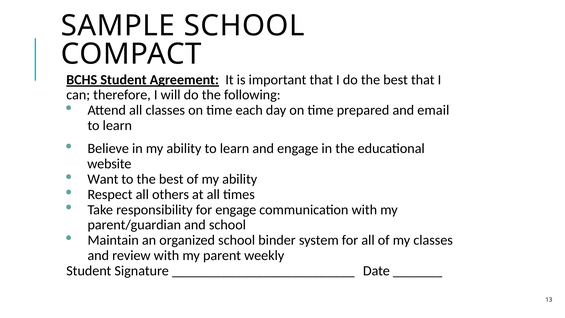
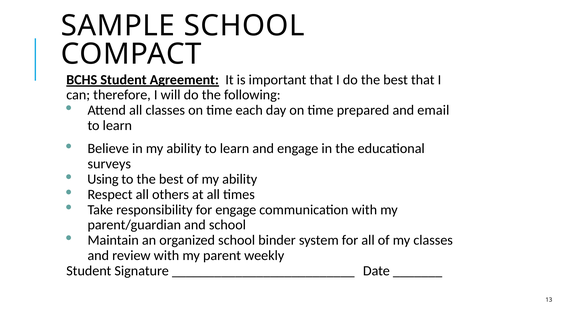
website: website -> surveys
Want: Want -> Using
